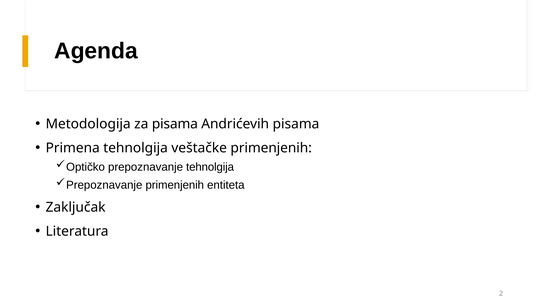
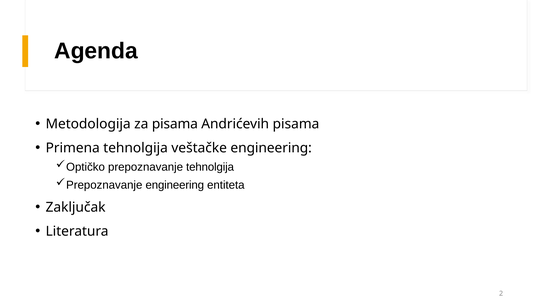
veštačke primenjenih: primenjenih -> engineering
primenjenih at (175, 185): primenjenih -> engineering
